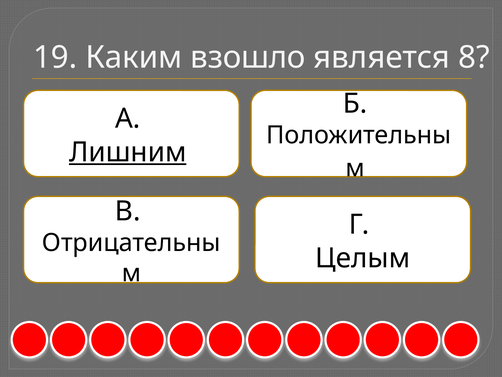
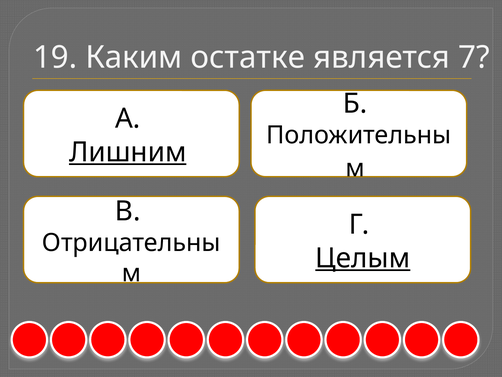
взошло: взошло -> остатке
8: 8 -> 7
Целым underline: none -> present
